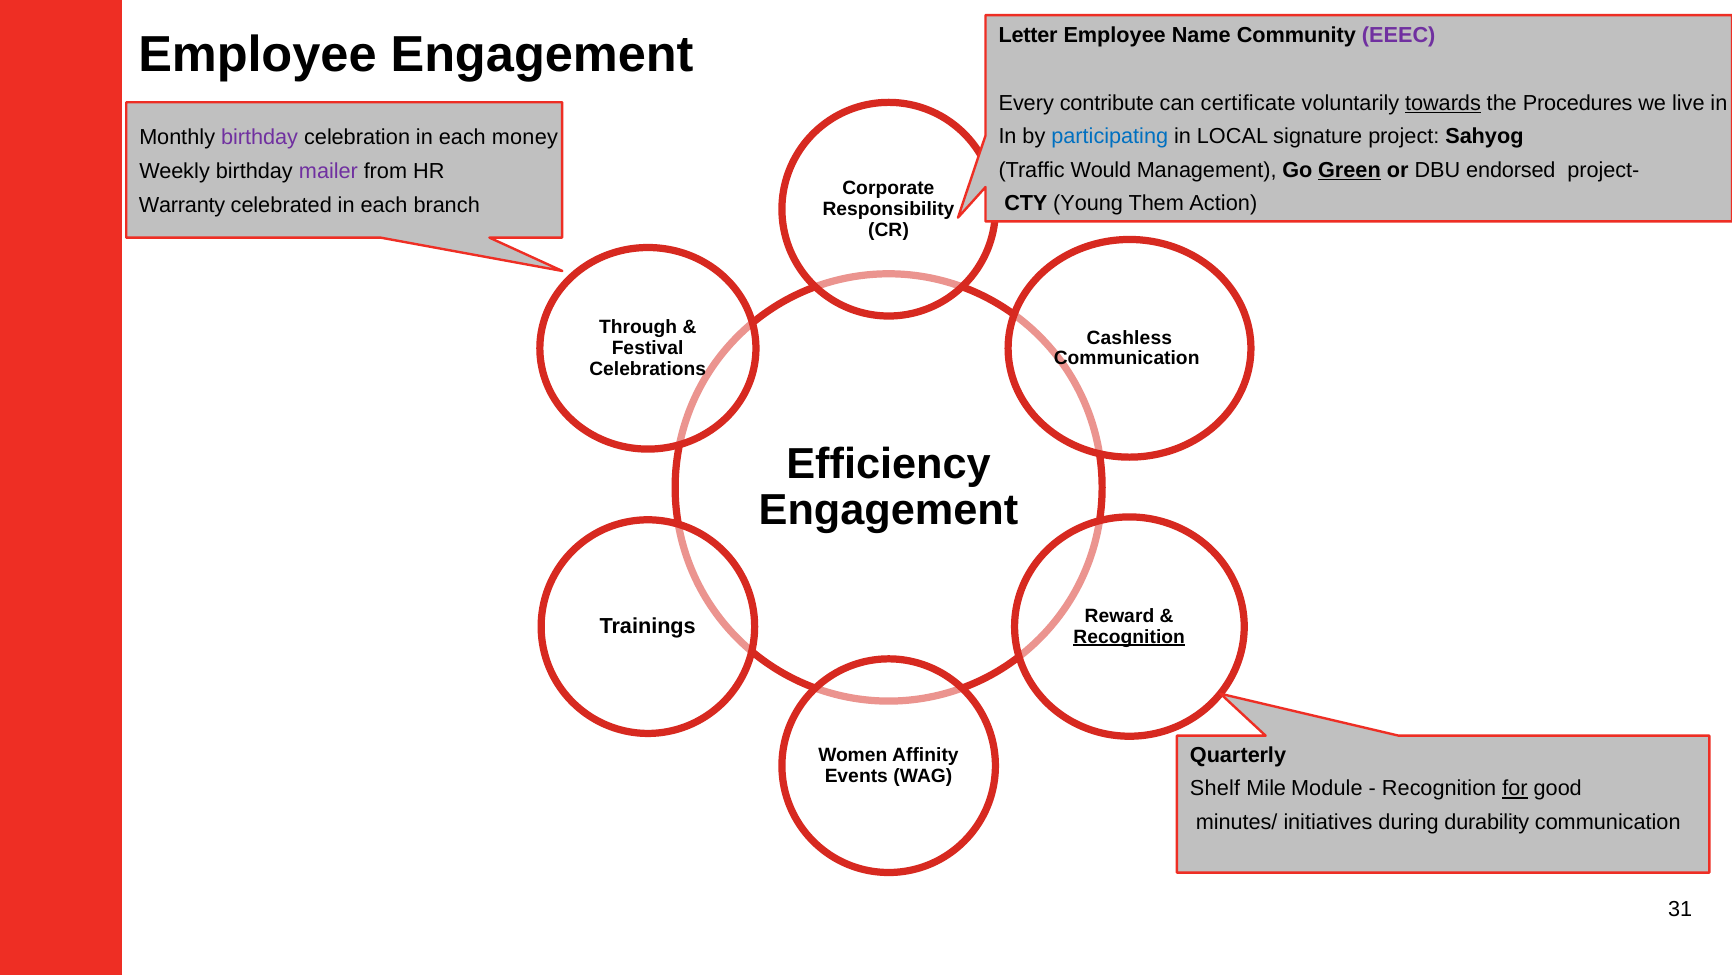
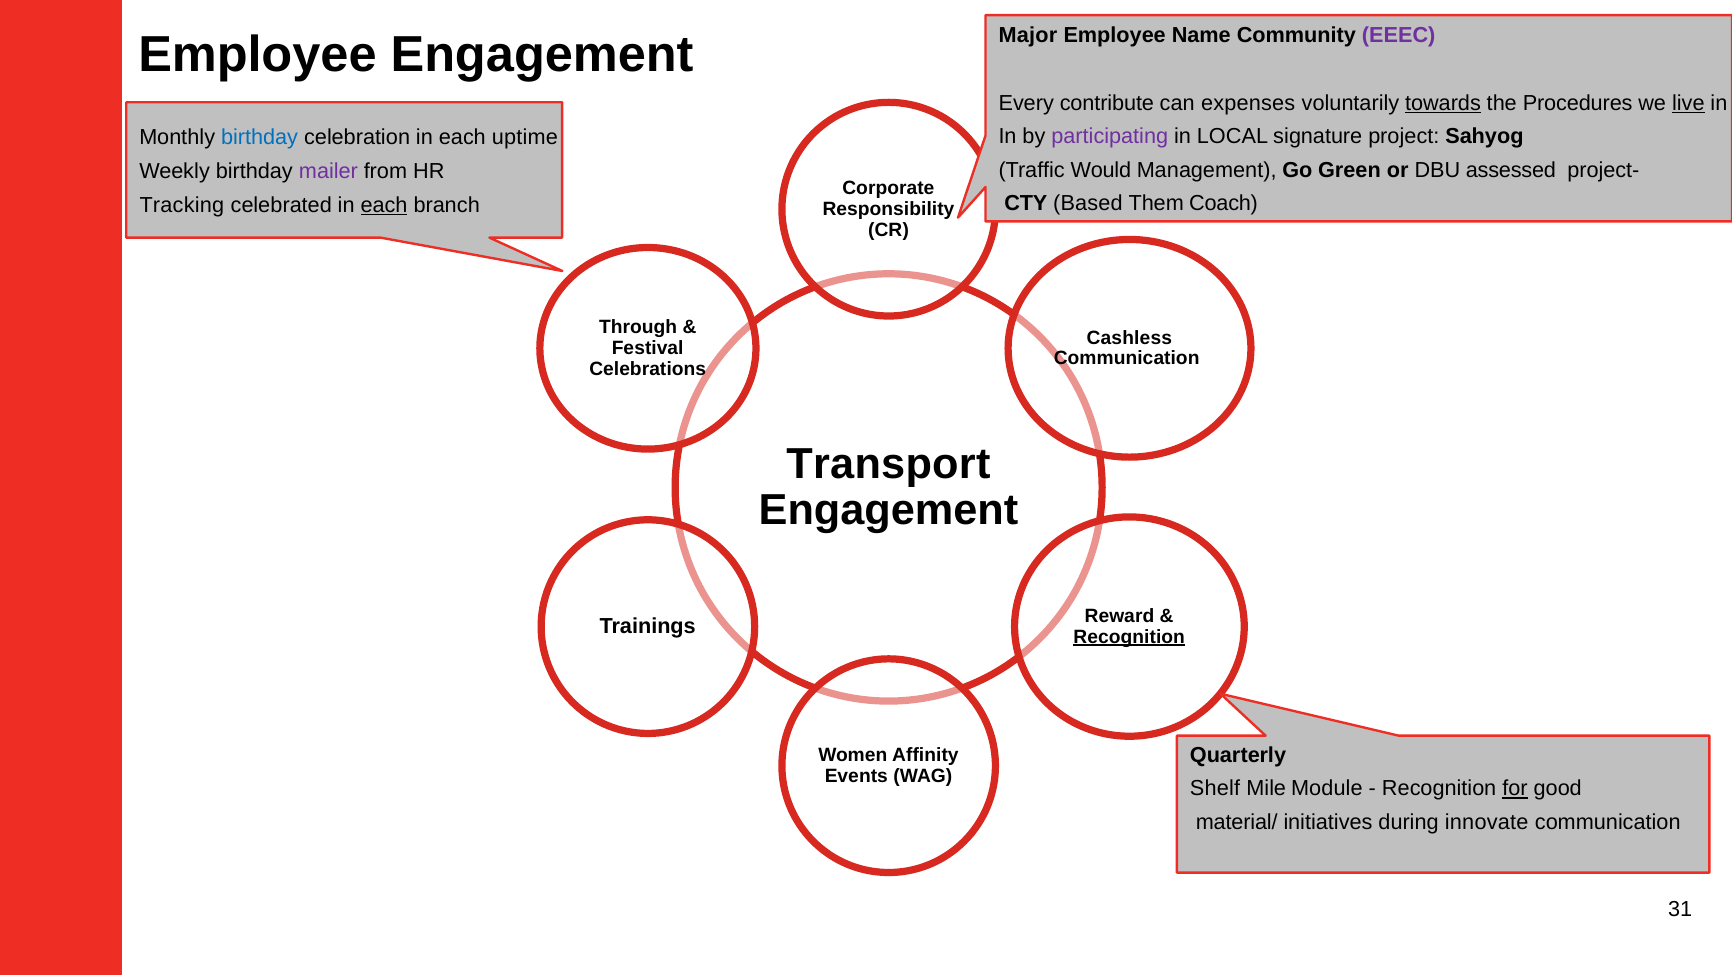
Letter: Letter -> Major
certificate: certificate -> expenses
live underline: none -> present
participating colour: blue -> purple
birthday at (260, 138) colour: purple -> blue
money: money -> uptime
Green underline: present -> none
endorsed: endorsed -> assessed
Young: Young -> Based
Action: Action -> Coach
Warranty: Warranty -> Tracking
each at (384, 205) underline: none -> present
Efficiency: Efficiency -> Transport
minutes/: minutes/ -> material/
durability: durability -> innovate
